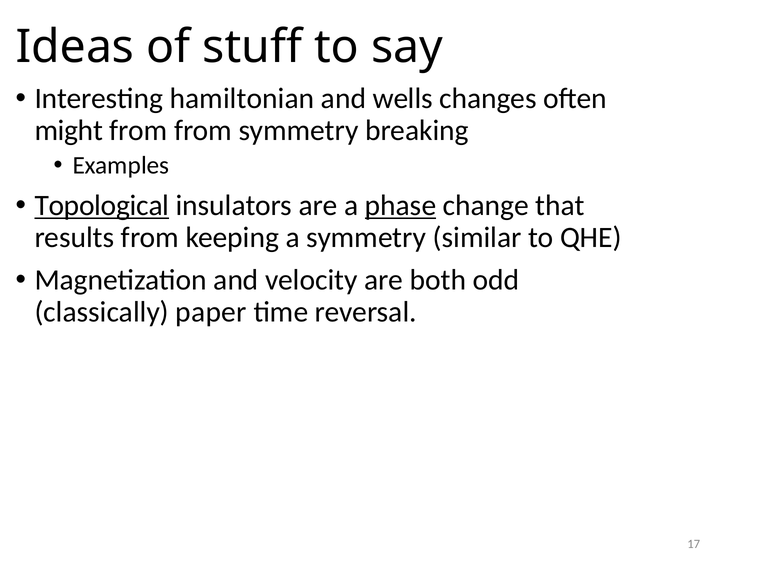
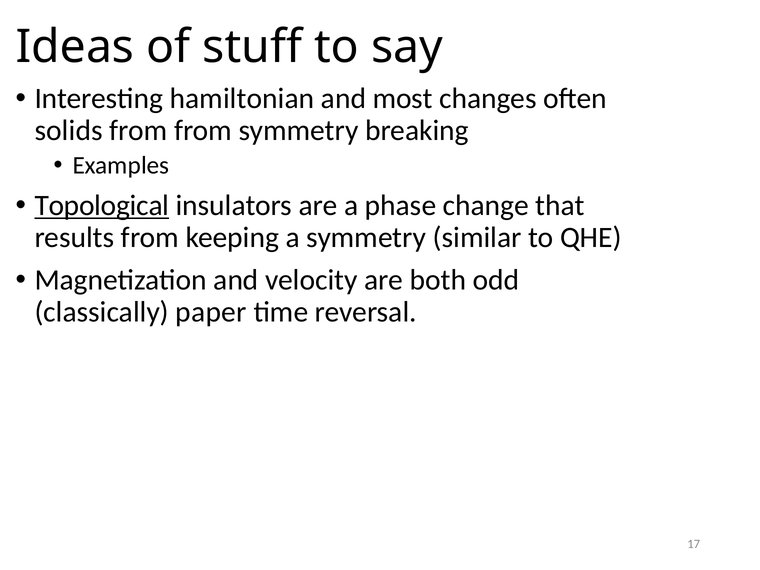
wells: wells -> most
might: might -> solids
phase underline: present -> none
